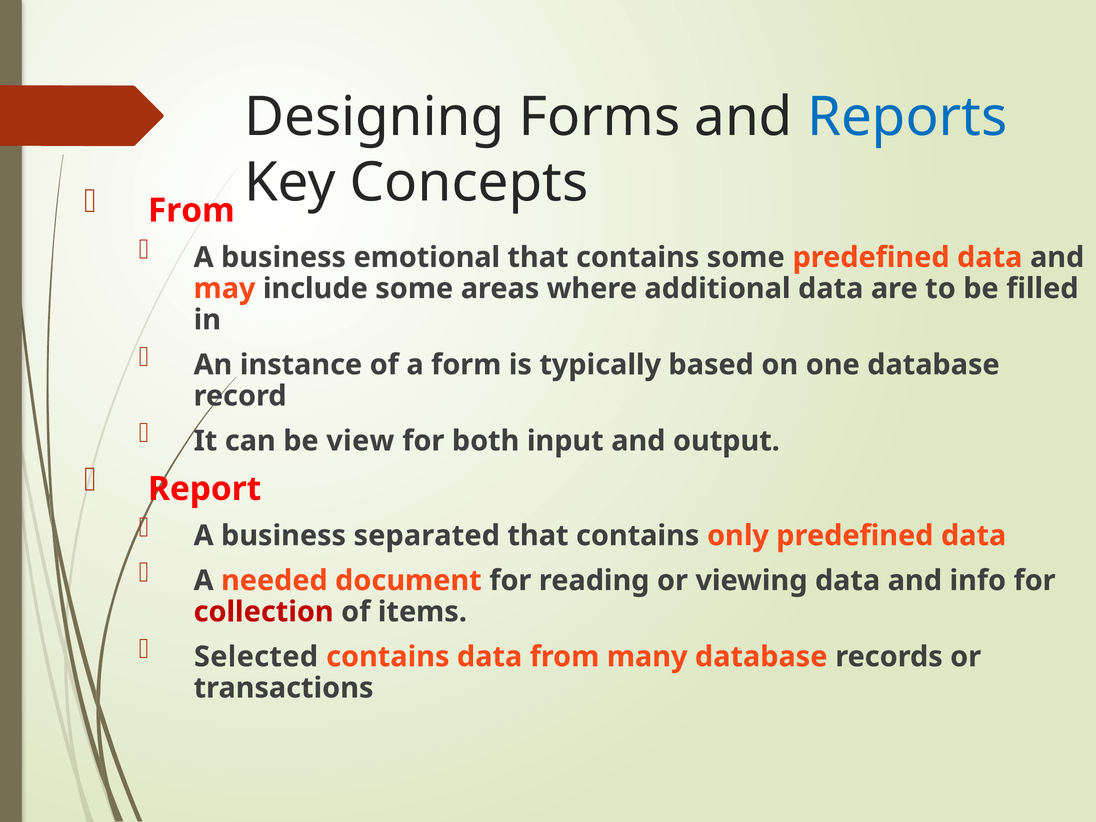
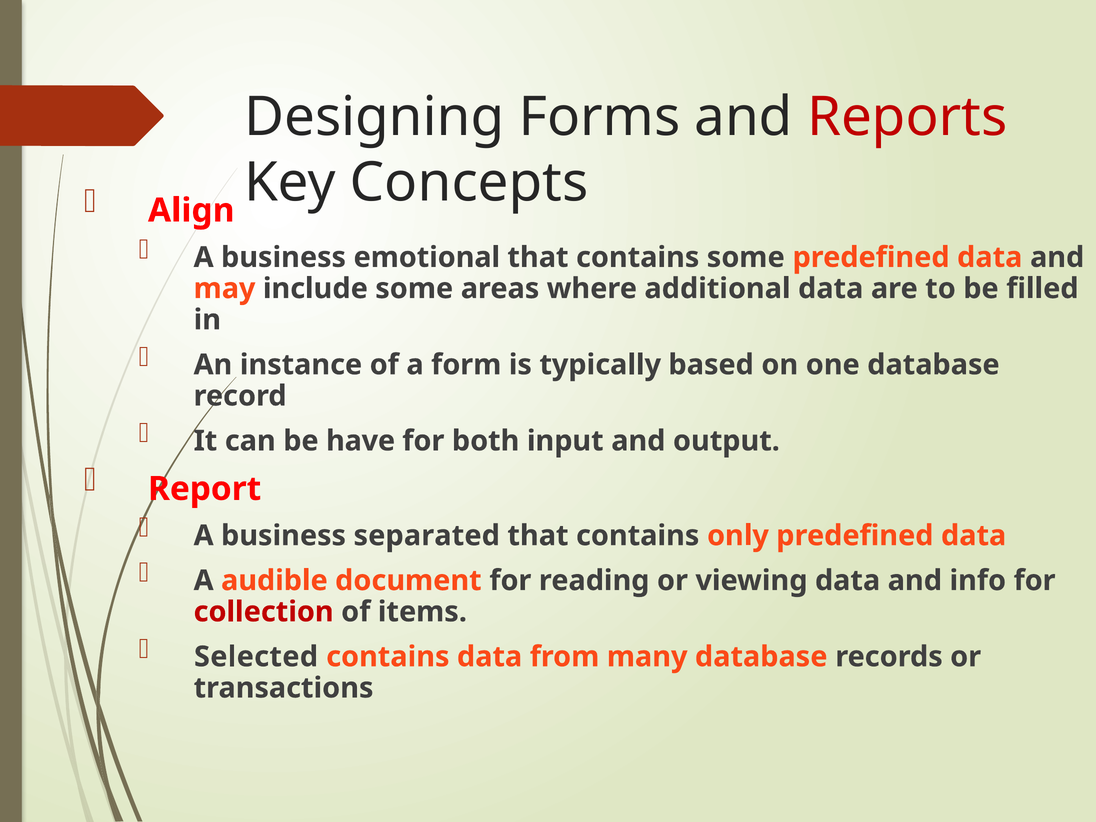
Reports colour: blue -> red
From at (191, 211): From -> Align
view: view -> have
needed: needed -> audible
